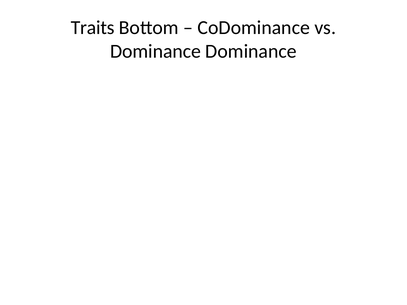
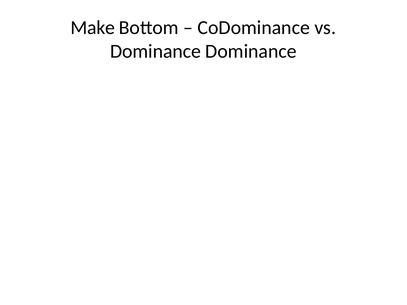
Traits: Traits -> Make
